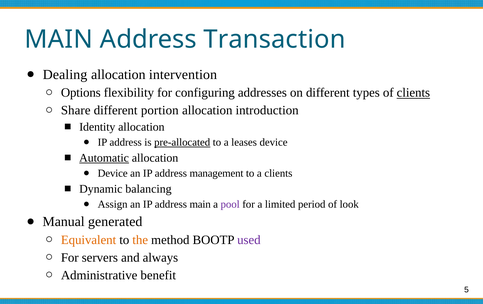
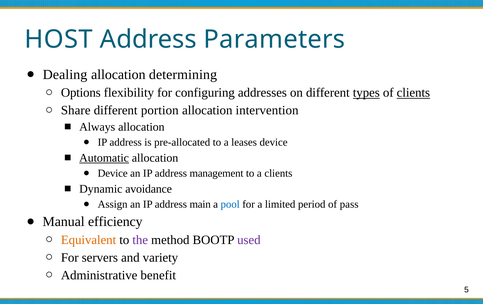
MAIN at (59, 39): MAIN -> HOST
Transaction: Transaction -> Parameters
intervention: intervention -> determining
types underline: none -> present
introduction: introduction -> intervention
Identity: Identity -> Always
pre-allocated underline: present -> none
balancing: balancing -> avoidance
pool colour: purple -> blue
look: look -> pass
generated: generated -> efficiency
the colour: orange -> purple
always: always -> variety
